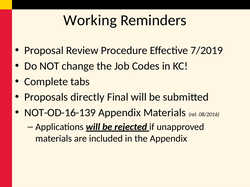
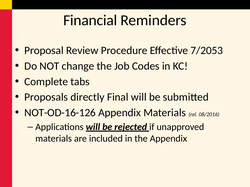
Working: Working -> Financial
7/2019: 7/2019 -> 7/2053
NOT-OD-16-139: NOT-OD-16-139 -> NOT-OD-16-126
